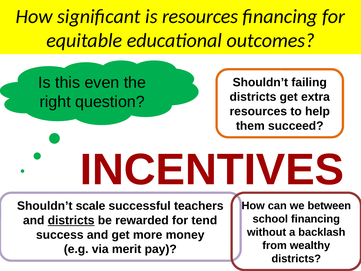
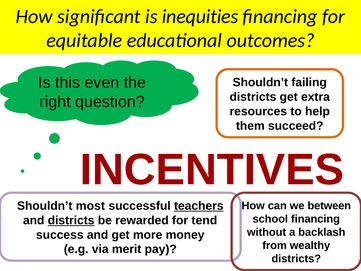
is resources: resources -> inequities
scale: scale -> most
teachers underline: none -> present
